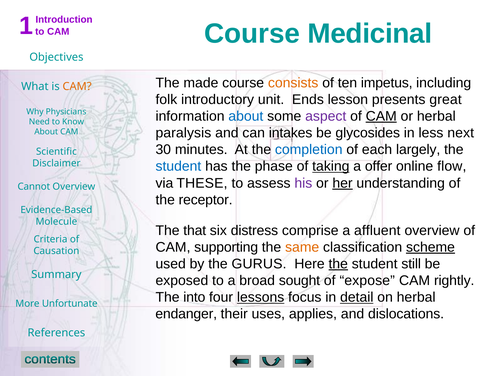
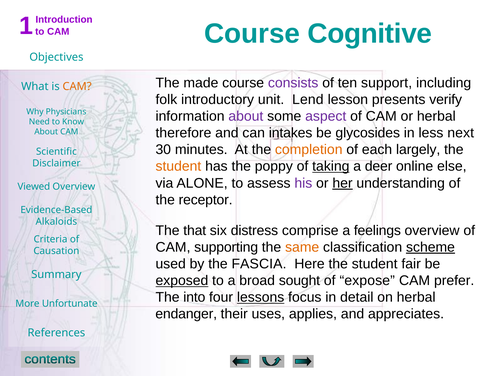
Medicinal: Medicinal -> Cognitive
consists colour: orange -> purple
impetus: impetus -> support
Ends: Ends -> Lend
great: great -> verify
about at (246, 116) colour: blue -> purple
CAM at (381, 116) underline: present -> none
paralysis: paralysis -> therefore
completion colour: blue -> orange
student at (178, 167) colour: blue -> orange
phase: phase -> poppy
offer: offer -> deer
flow: flow -> else
THESE: THESE -> ALONE
Cannot: Cannot -> Viewed
Molecule: Molecule -> Alkaloids
affluent: affluent -> feelings
GURUS: GURUS -> FASCIA
the at (338, 264) underline: present -> none
still: still -> fair
exposed underline: none -> present
rightly: rightly -> prefer
detail underline: present -> none
dislocations: dislocations -> appreciates
